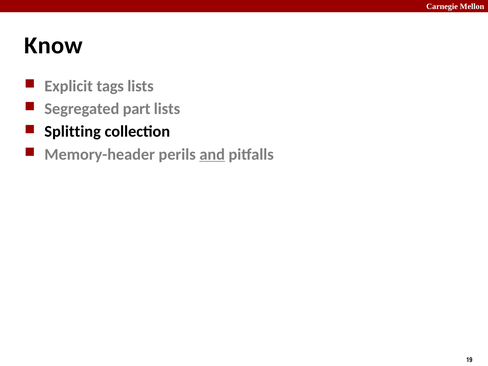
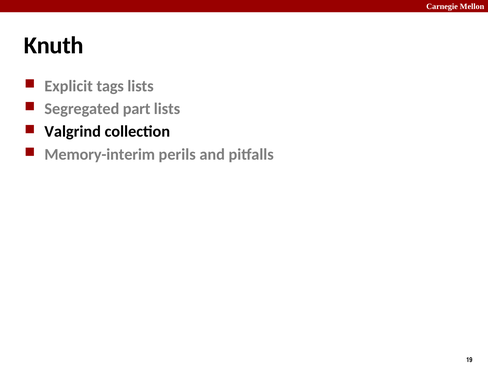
Know: Know -> Knuth
Splitting: Splitting -> Valgrind
Memory-header: Memory-header -> Memory-interim
and underline: present -> none
